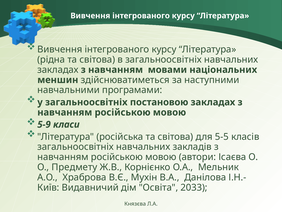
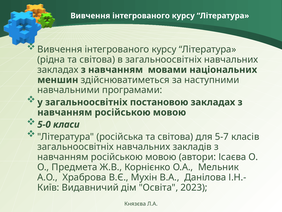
5-9: 5-9 -> 5-0
5-5: 5-5 -> 5-7
Предмету: Предмету -> Предмета
2033: 2033 -> 2023
